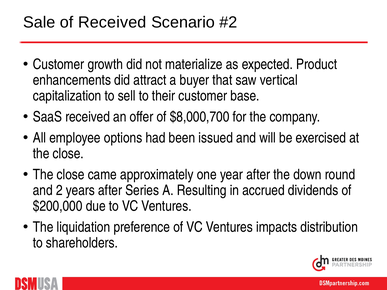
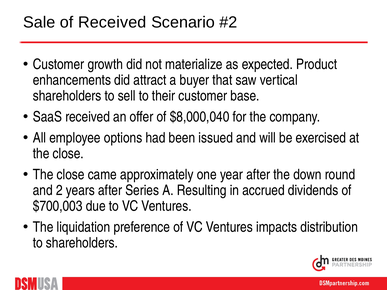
capitalization at (67, 96): capitalization -> shareholders
$8,000,700: $8,000,700 -> $8,000,040
$200,000: $200,000 -> $700,003
